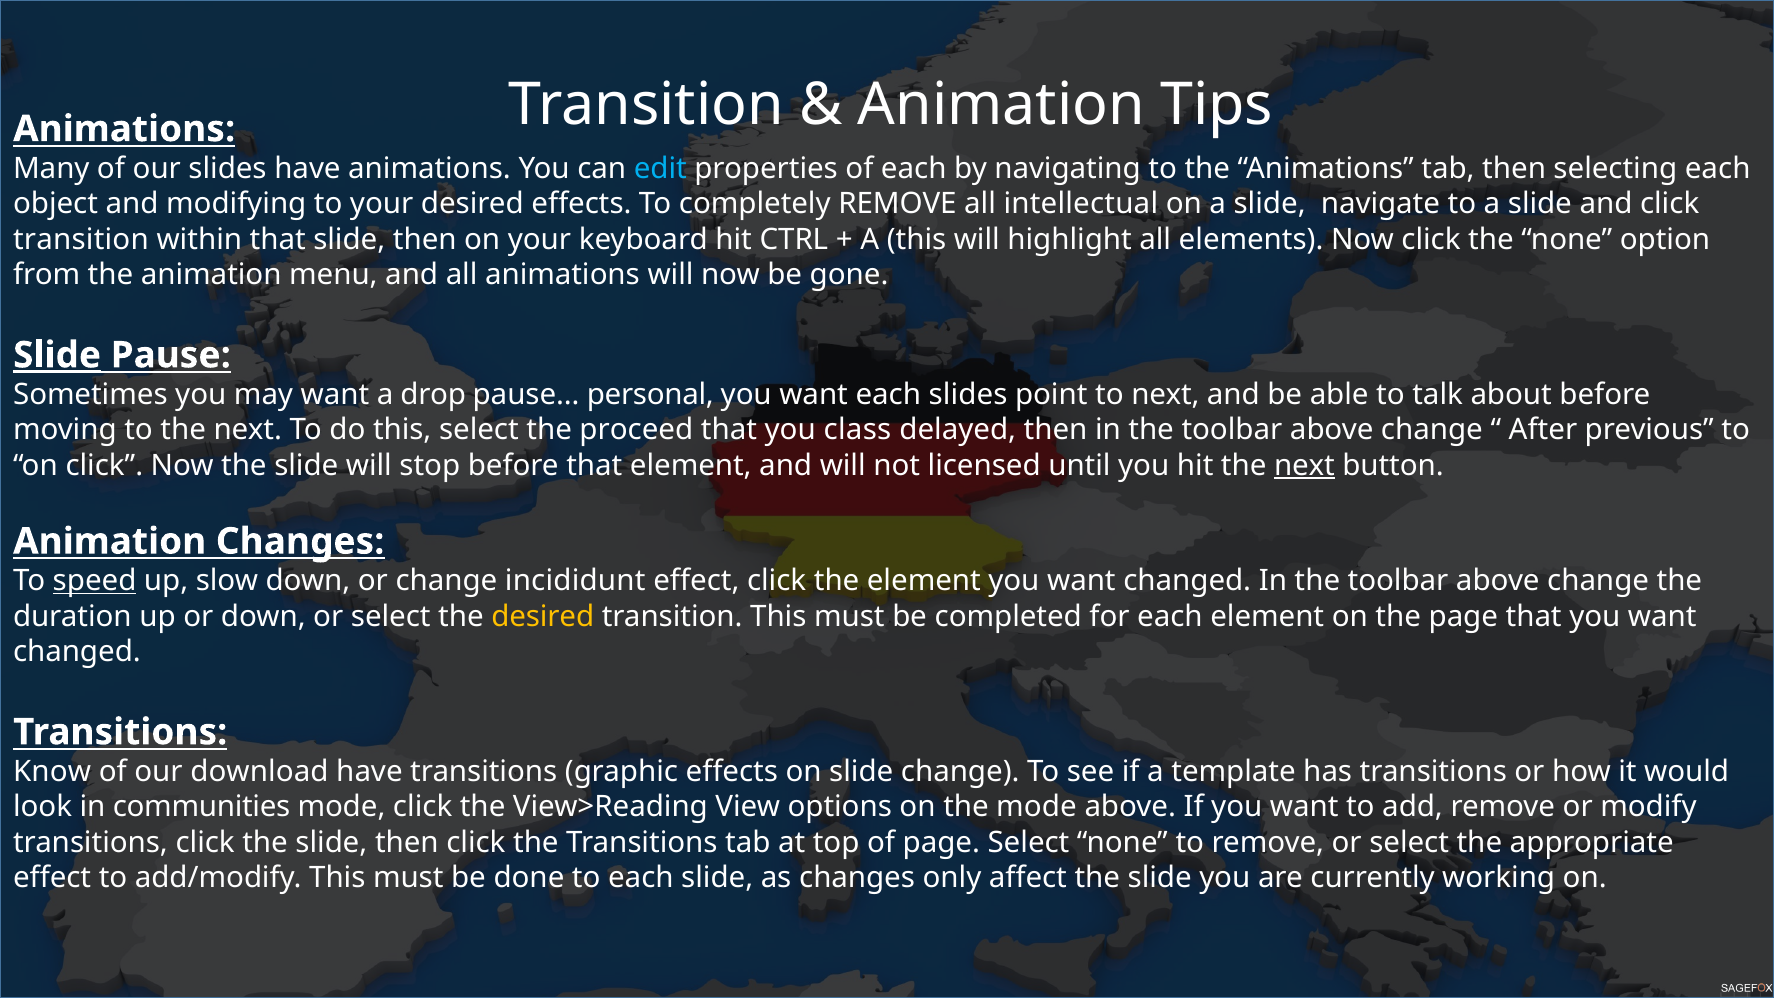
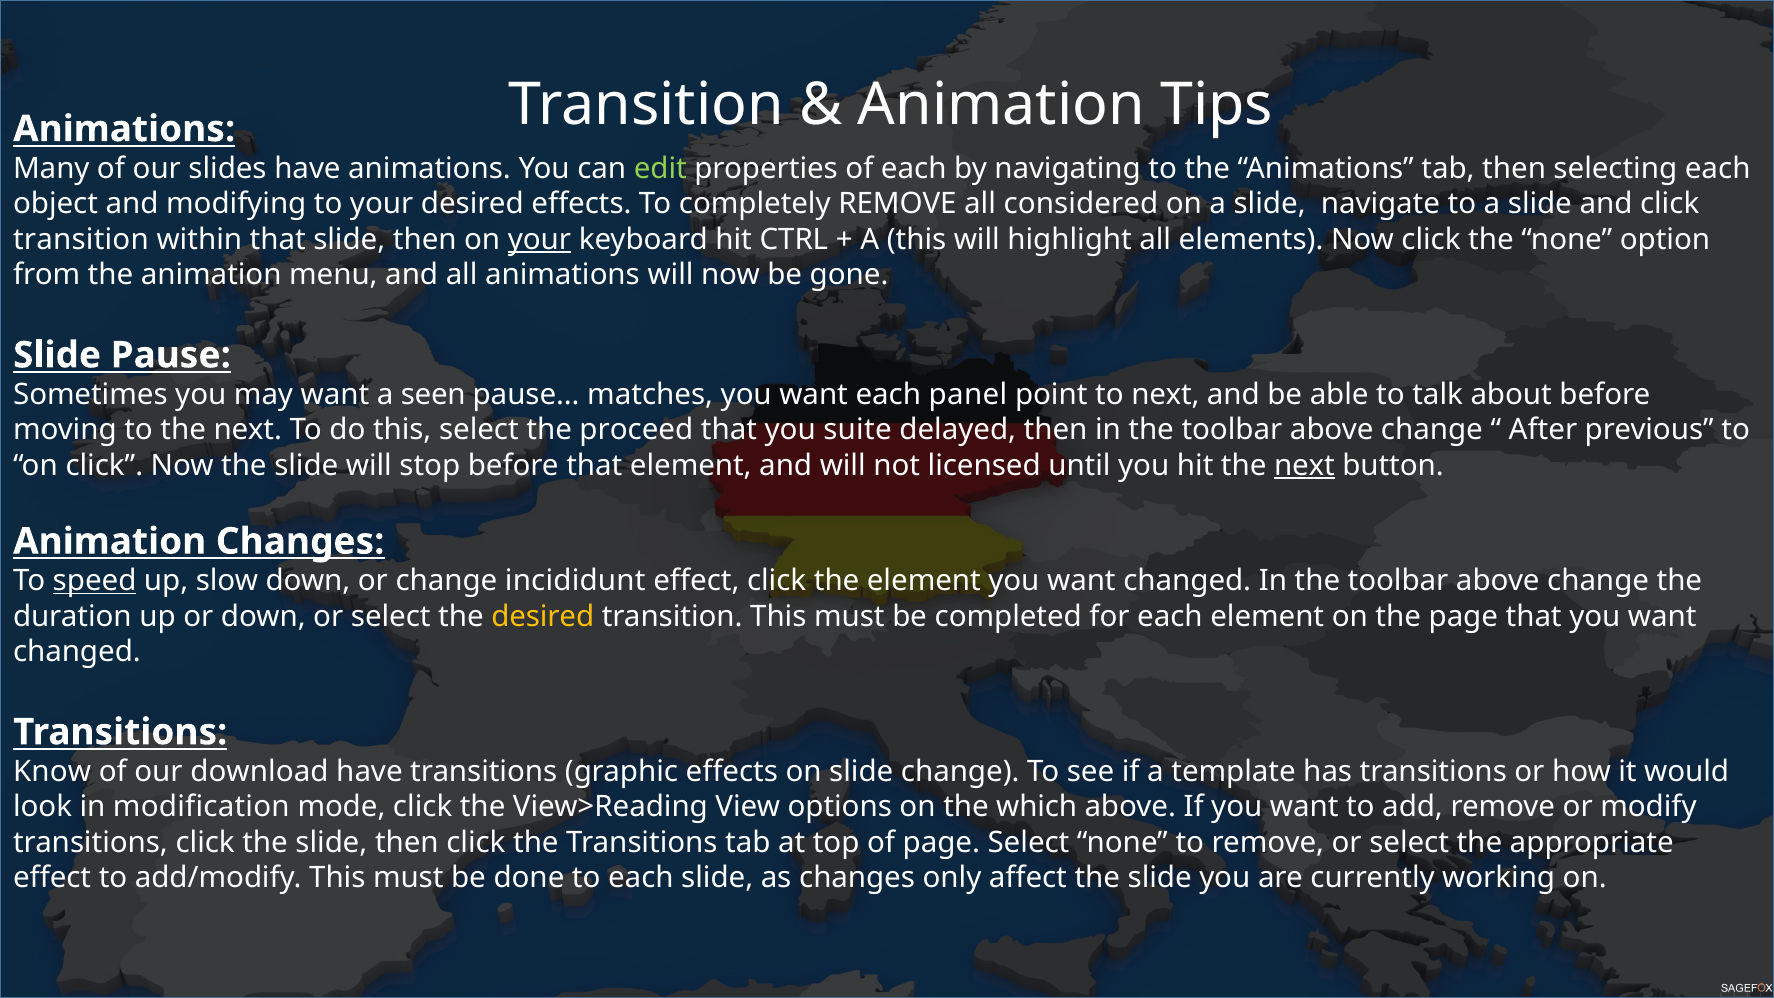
edit colour: light blue -> light green
intellectual: intellectual -> considered
your at (539, 239) underline: none -> present
Slide at (57, 355) underline: present -> none
drop: drop -> seen
personal: personal -> matches
each slides: slides -> panel
class: class -> suite
communities: communities -> modification
the mode: mode -> which
